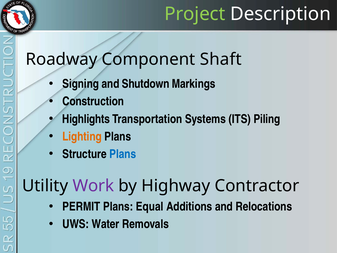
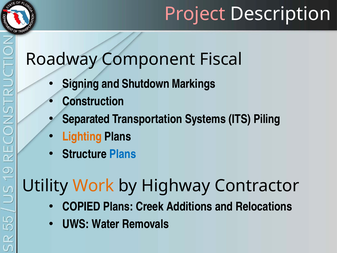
Project colour: light green -> pink
Shaft: Shaft -> Fiscal
Highlights: Highlights -> Separated
Work colour: purple -> orange
PERMIT: PERMIT -> COPIED
Equal: Equal -> Creek
